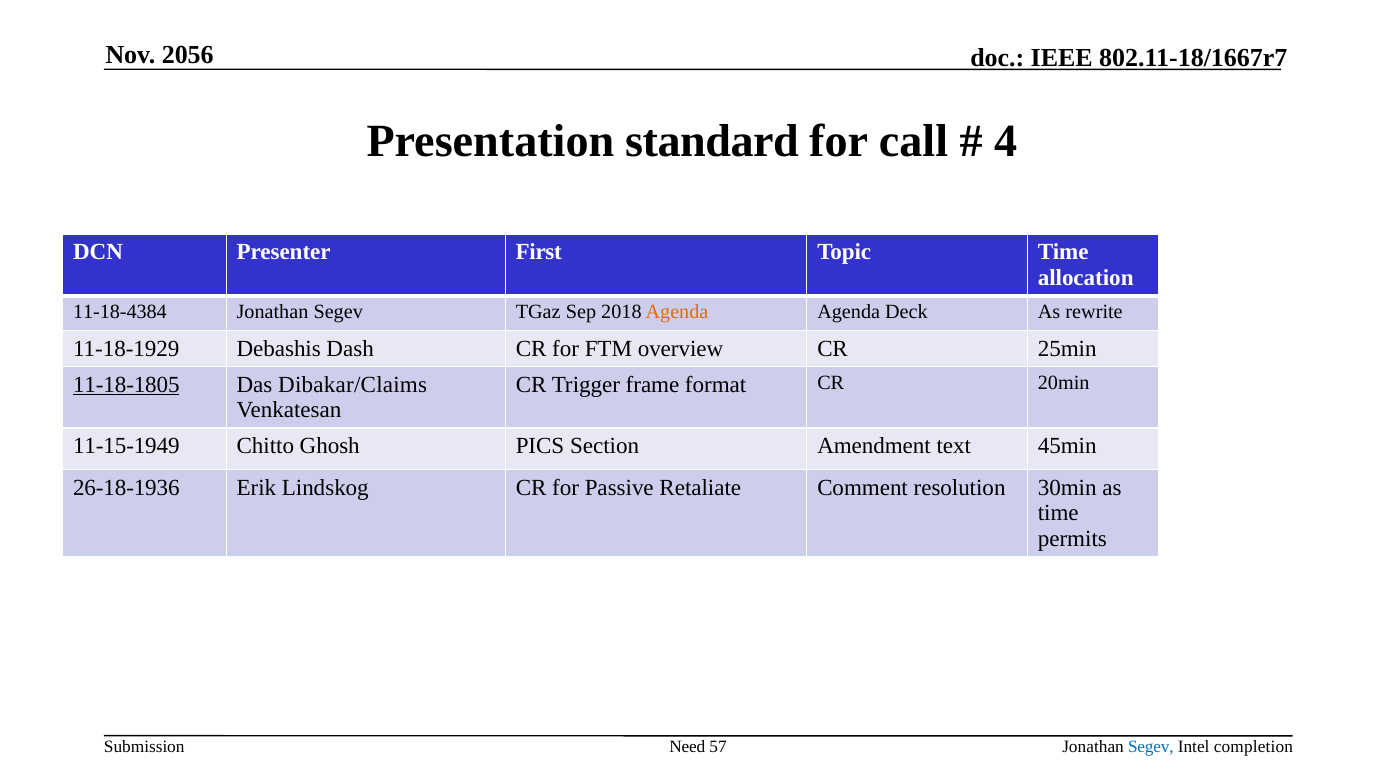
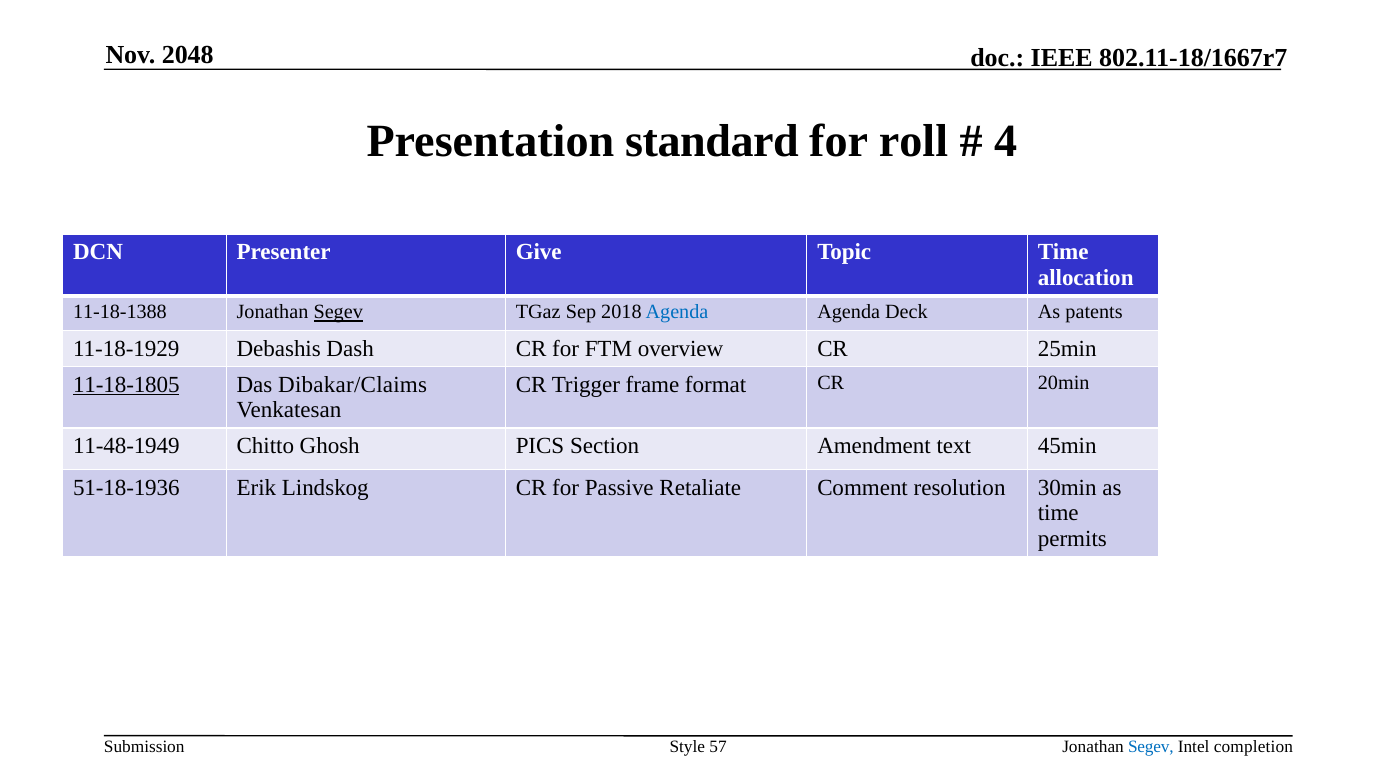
2056: 2056 -> 2048
call: call -> roll
First: First -> Give
11-18-4384: 11-18-4384 -> 11-18-1388
Segev at (338, 312) underline: none -> present
Agenda at (677, 312) colour: orange -> blue
rewrite: rewrite -> patents
11-15-1949: 11-15-1949 -> 11-48-1949
26-18-1936: 26-18-1936 -> 51-18-1936
Need: Need -> Style
